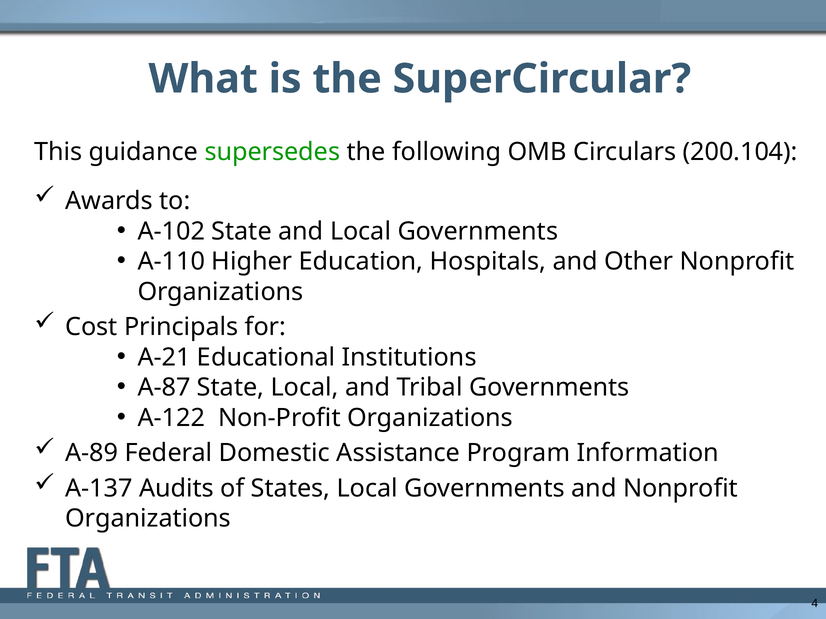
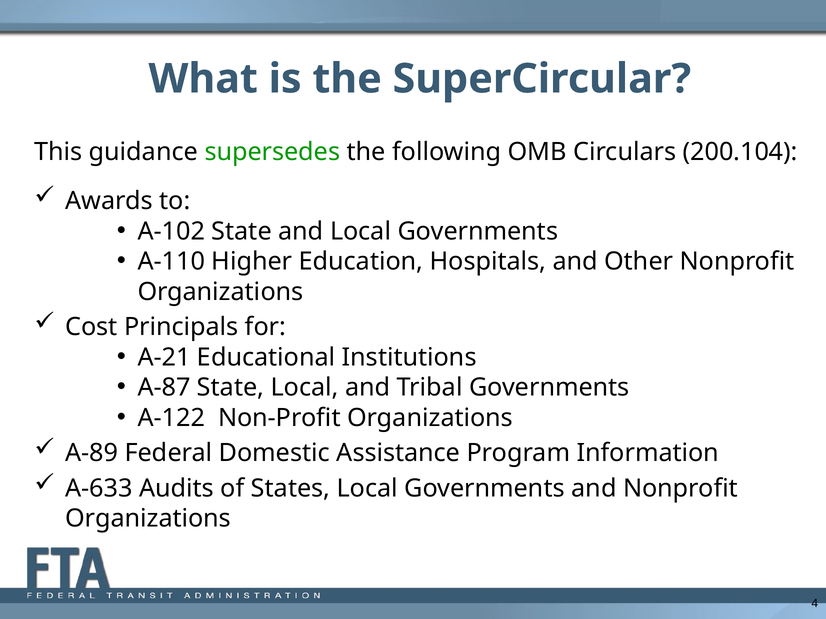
A-137: A-137 -> A-633
